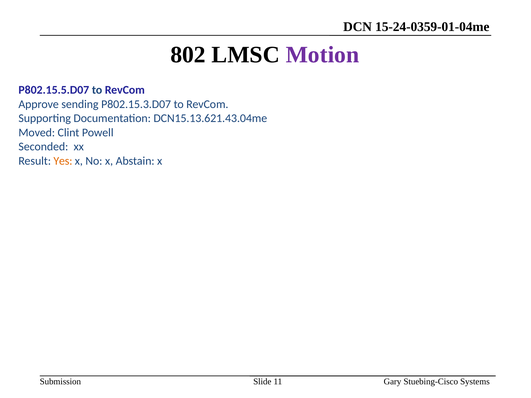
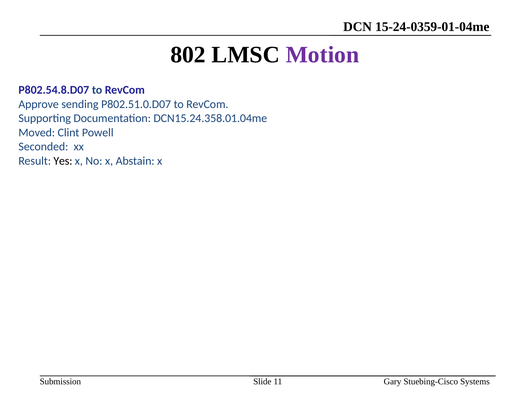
P802.15.5.D07: P802.15.5.D07 -> P802.54.8.D07
P802.15.3.D07: P802.15.3.D07 -> P802.51.0.D07
DCN15.13.621.43.04me: DCN15.13.621.43.04me -> DCN15.24.358.01.04me
Yes colour: orange -> black
